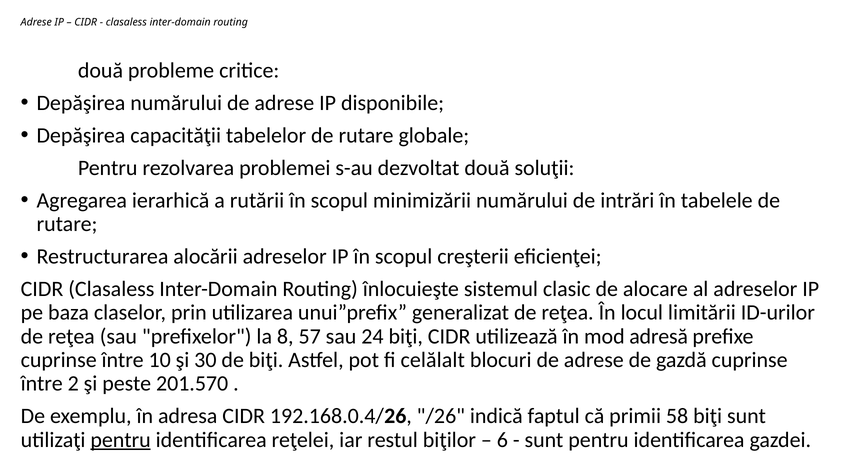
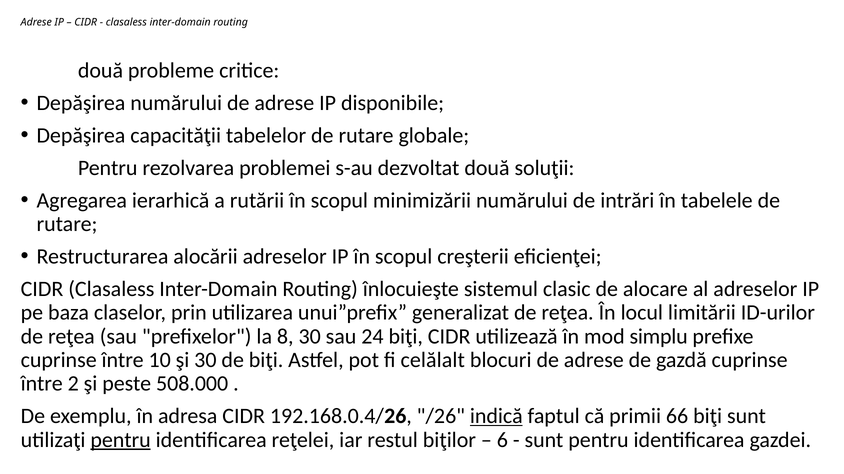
8 57: 57 -> 30
adresă: adresă -> simplu
201.570: 201.570 -> 508.000
indică underline: none -> present
58: 58 -> 66
